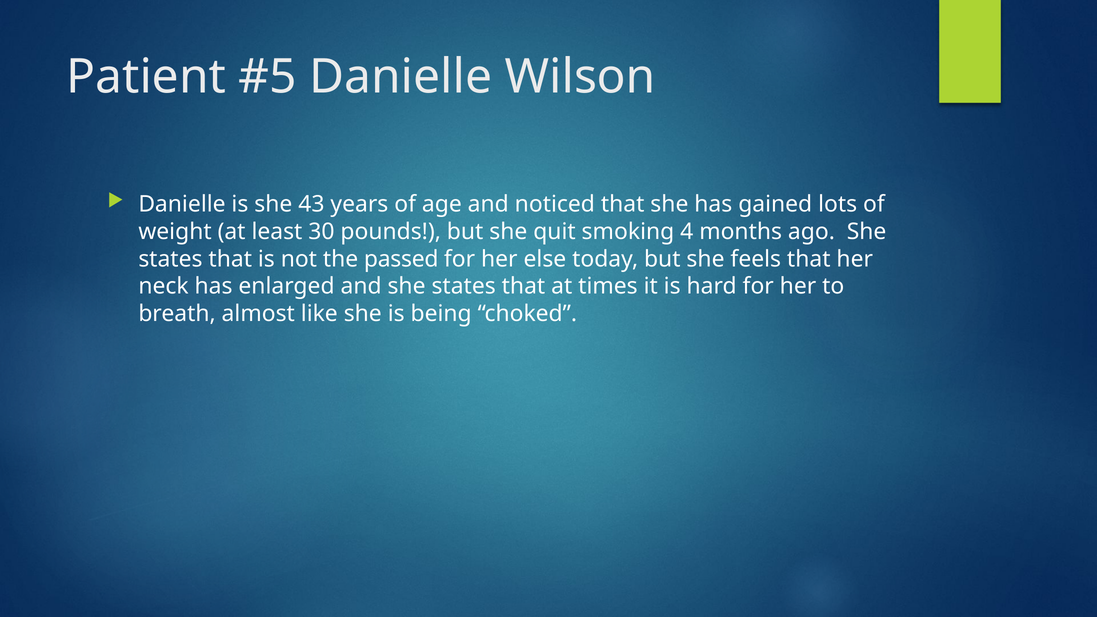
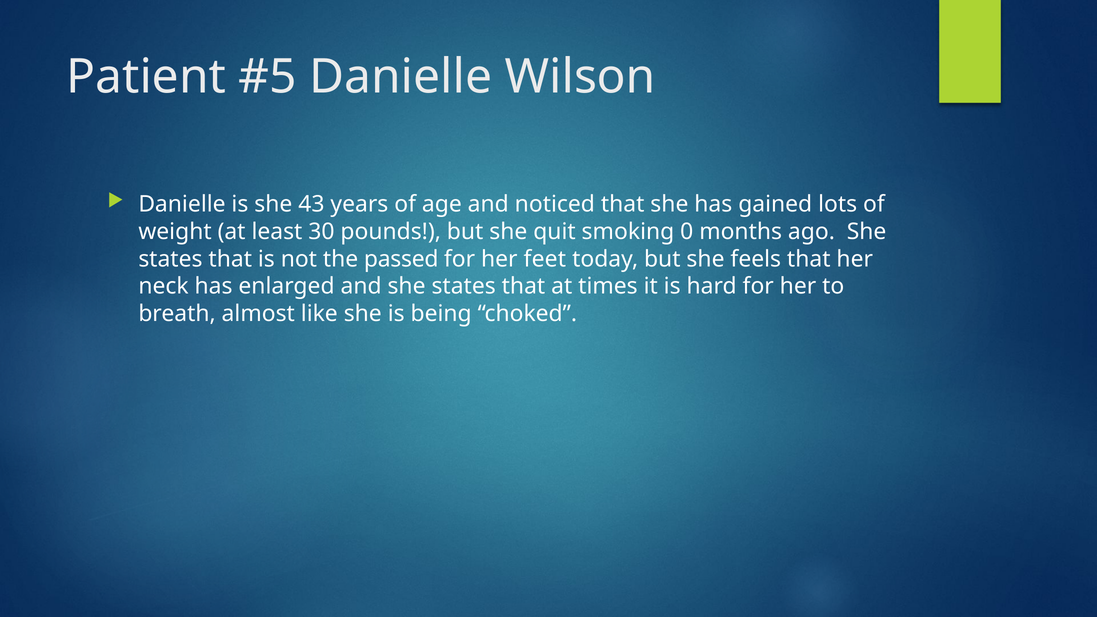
4: 4 -> 0
else: else -> feet
